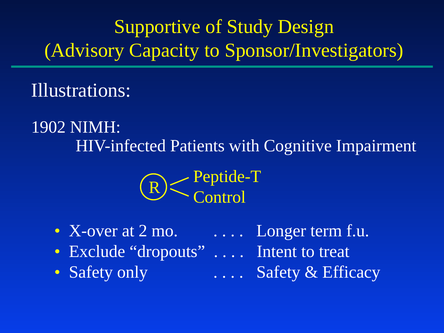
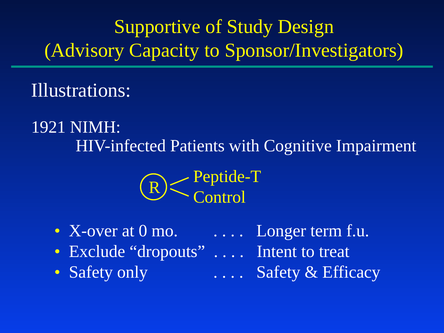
1902: 1902 -> 1921
2: 2 -> 0
